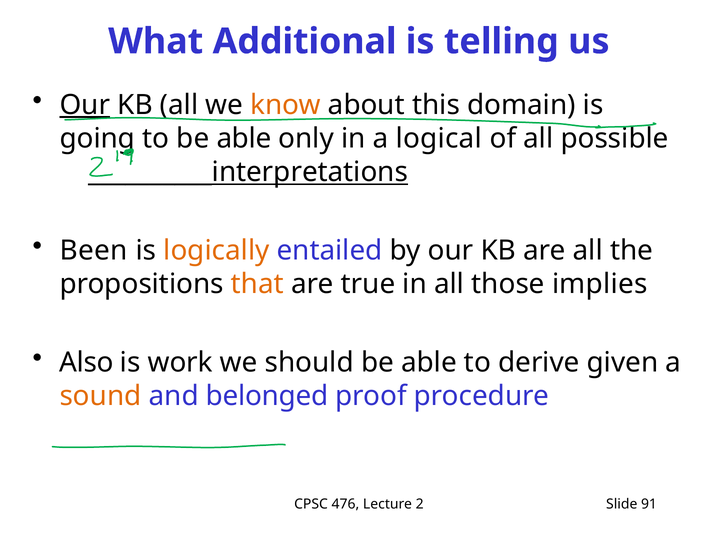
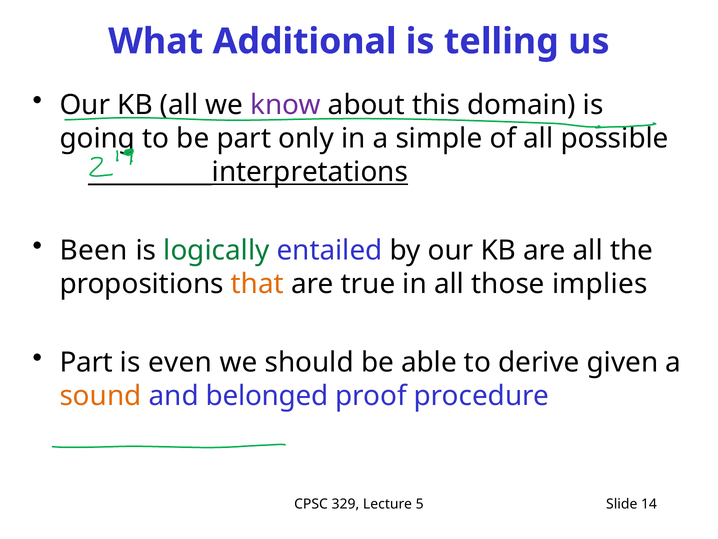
Our at (85, 105) underline: present -> none
know colour: orange -> purple
to be able: able -> part
logical: logical -> simple
logically colour: orange -> green
Also at (86, 362): Also -> Part
work: work -> even
476: 476 -> 329
2: 2 -> 5
91: 91 -> 14
